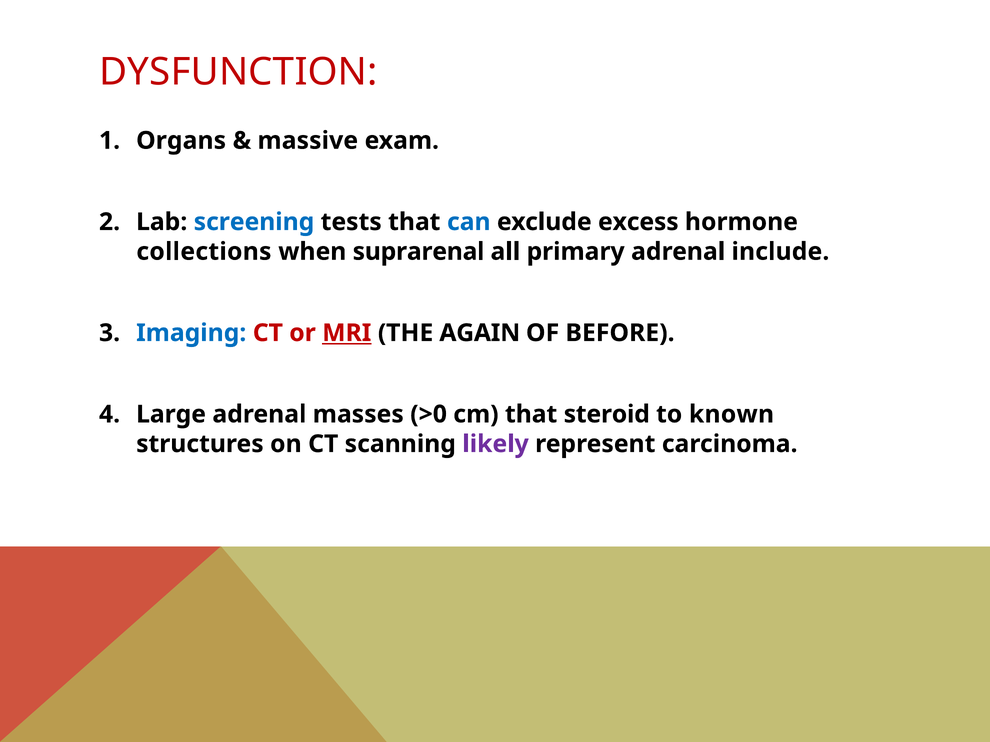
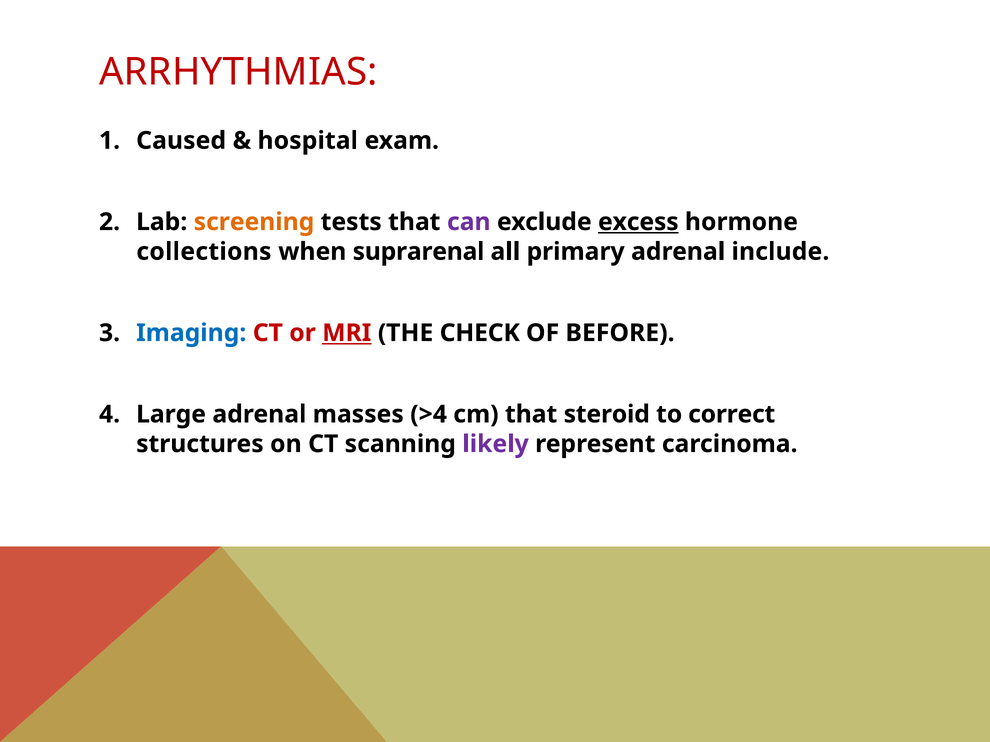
DYSFUNCTION: DYSFUNCTION -> ARRHYTHMIAS
Organs: Organs -> Caused
massive: massive -> hospital
screening colour: blue -> orange
can colour: blue -> purple
excess underline: none -> present
AGAIN: AGAIN -> CHECK
>0: >0 -> >4
known: known -> correct
